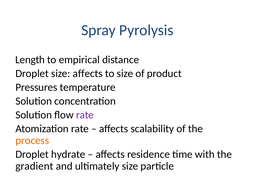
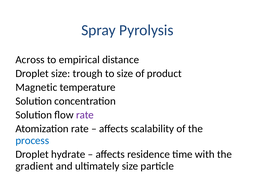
Length: Length -> Across
size affects: affects -> trough
Pressures: Pressures -> Magnetic
process colour: orange -> blue
